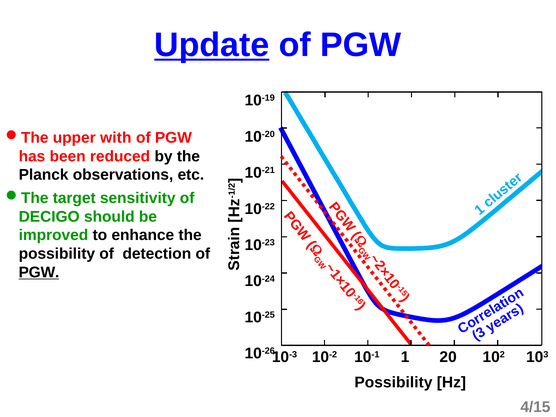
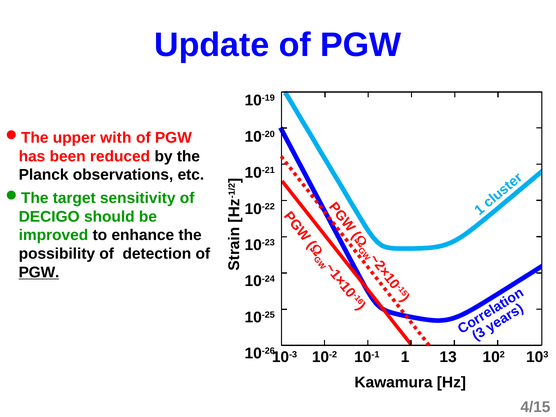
Update underline: present -> none
20: 20 -> 13
Possibility at (393, 382): Possibility -> Kawamura
